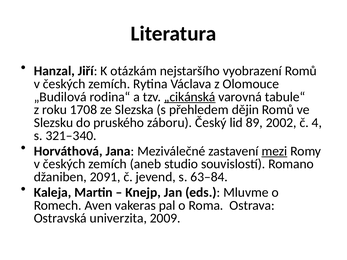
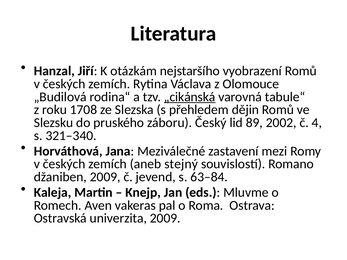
mezi underline: present -> none
studio: studio -> stejný
džaniben 2091: 2091 -> 2009
